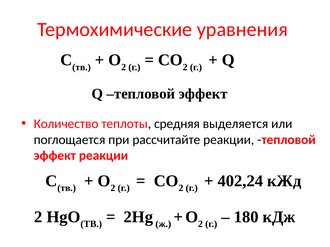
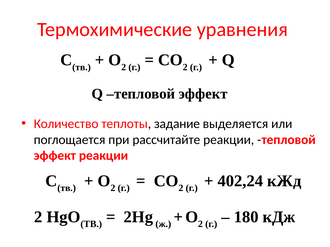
средняя: средняя -> задание
